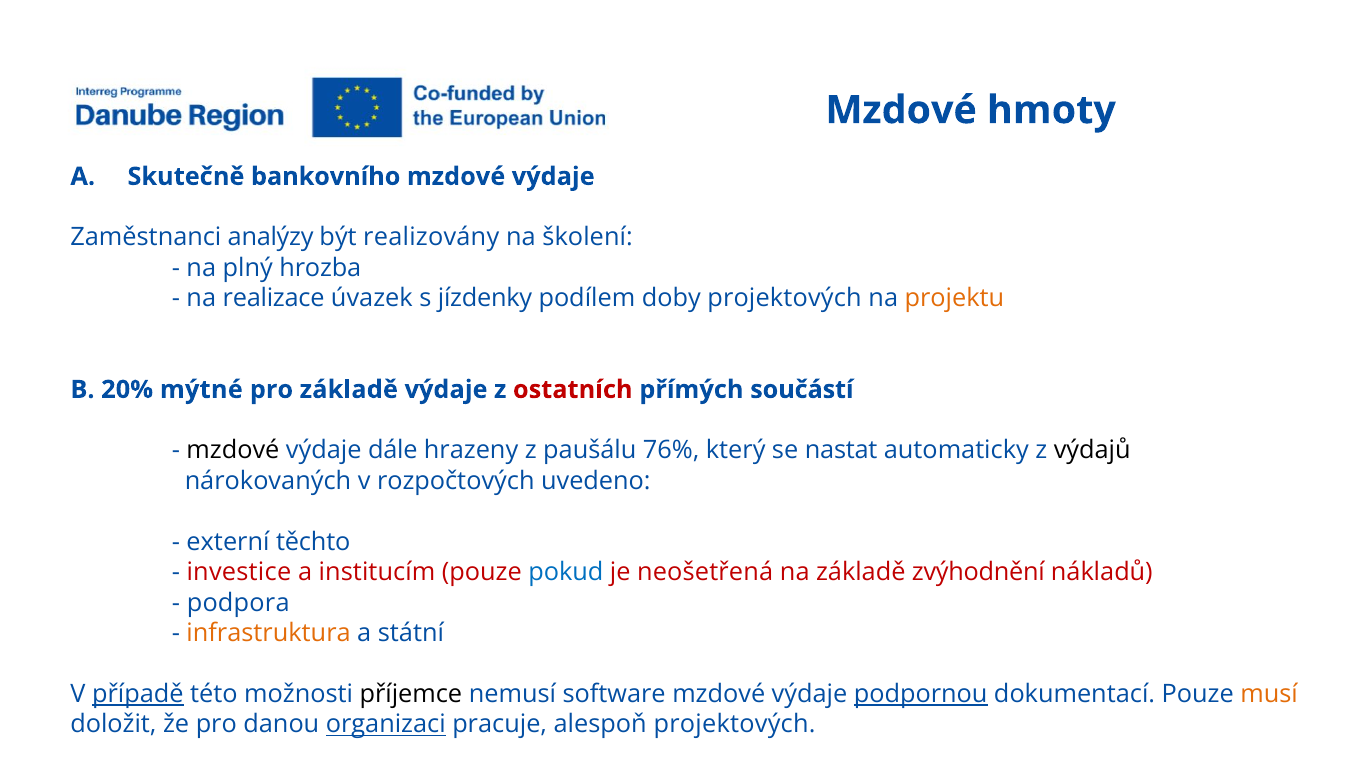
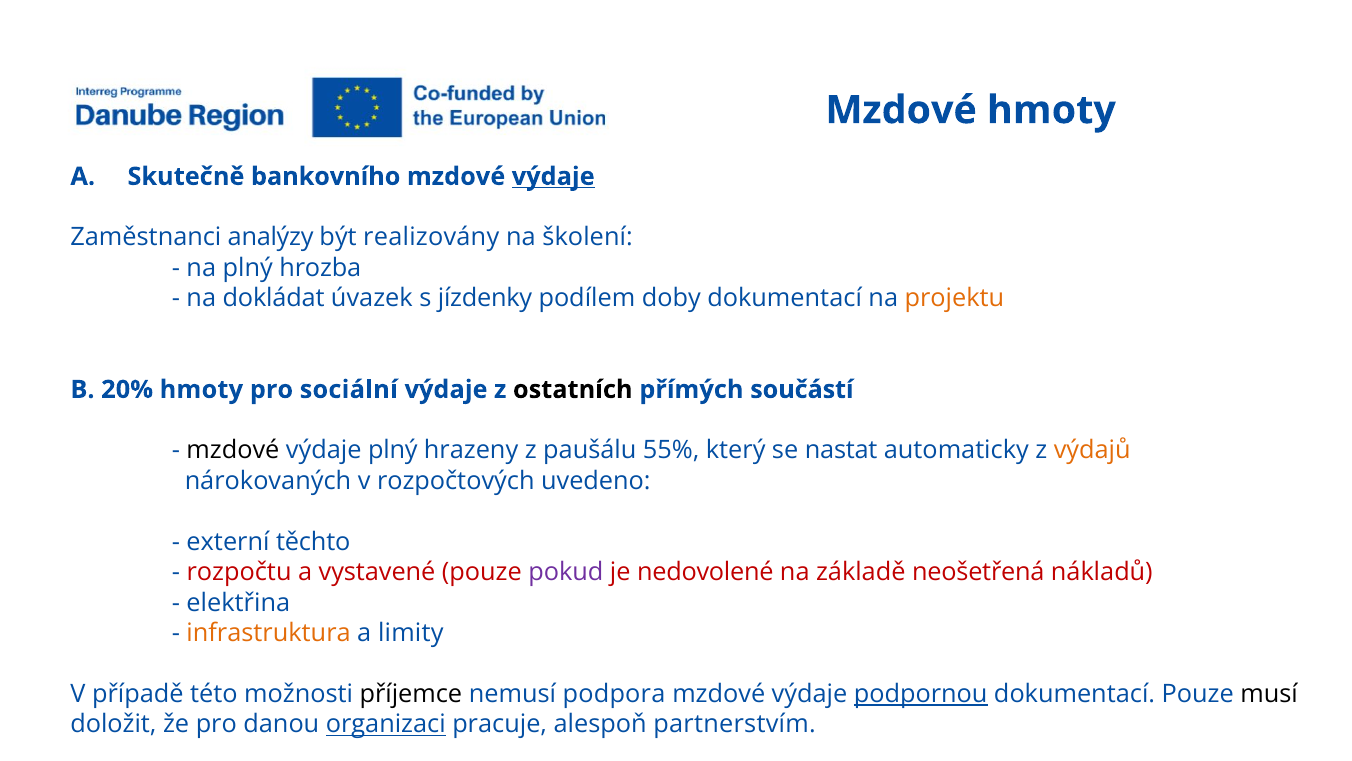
výdaje at (553, 176) underline: none -> present
realizace: realizace -> dokládat
doby projektových: projektových -> dokumentací
20% mýtné: mýtné -> hmoty
pro základě: základě -> sociální
ostatních colour: red -> black
výdaje dále: dále -> plný
76%: 76% -> 55%
výdajů colour: black -> orange
investice: investice -> rozpočtu
institucím: institucím -> vystavené
pokud colour: blue -> purple
neošetřená: neošetřená -> nedovolené
zvýhodnění: zvýhodnění -> neošetřená
podpora: podpora -> elektřina
státní: státní -> limity
případě underline: present -> none
software: software -> podpora
musí colour: orange -> black
alespoň projektových: projektových -> partnerstvím
